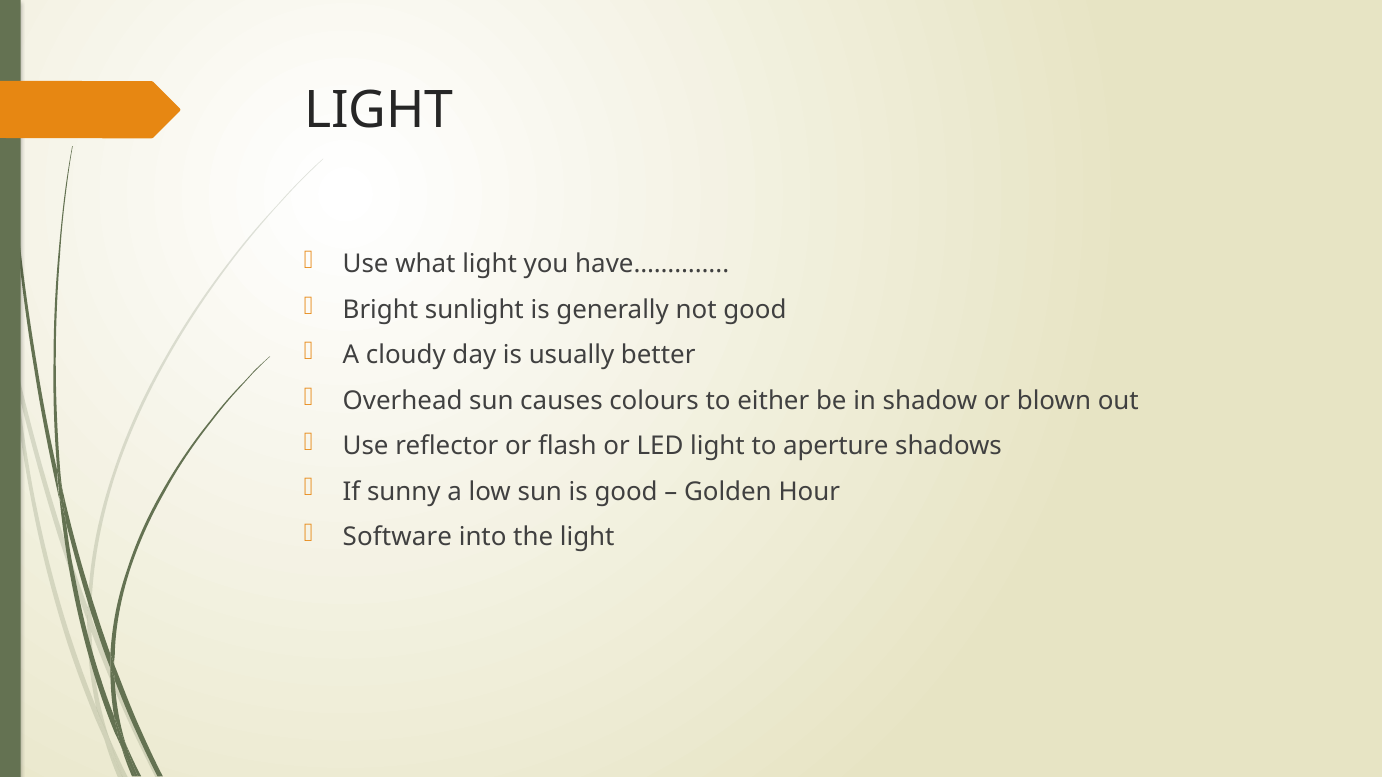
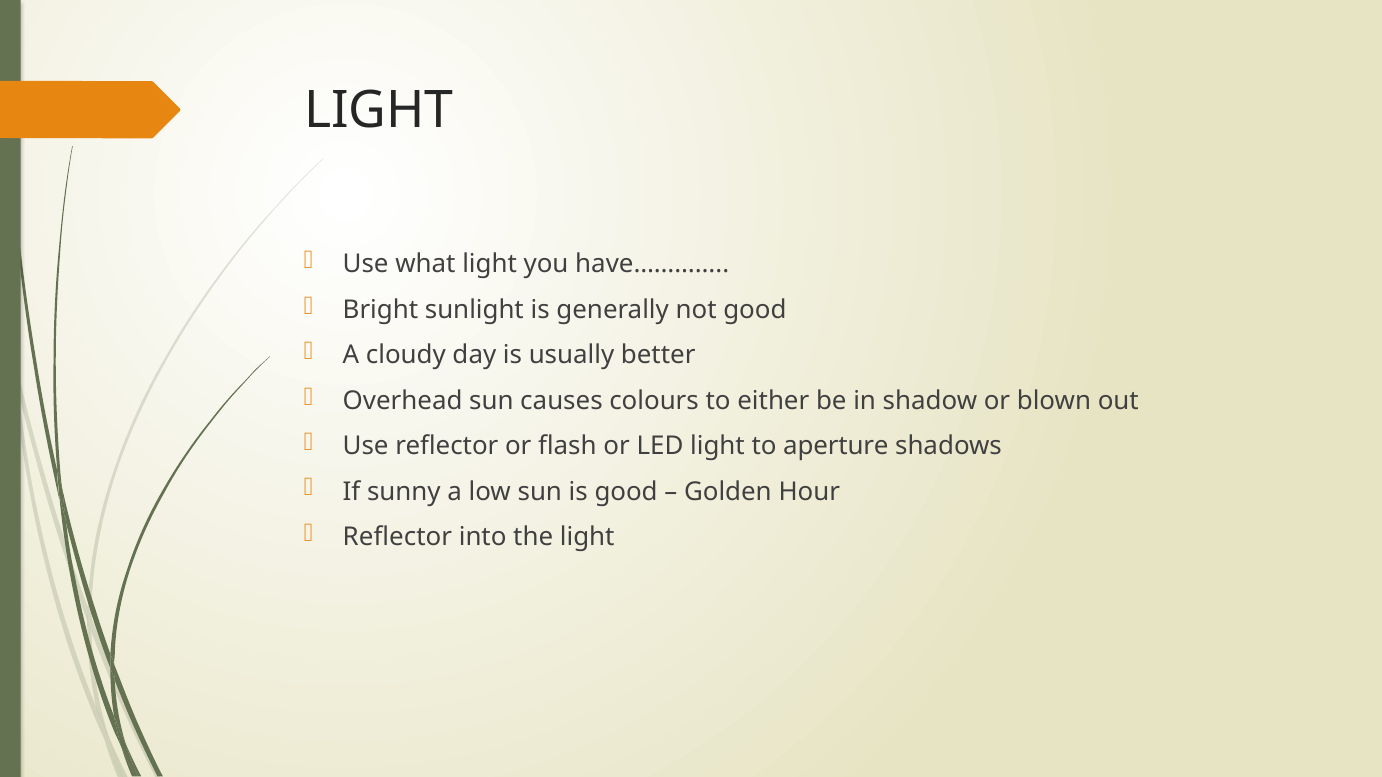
Software at (397, 537): Software -> Reflector
